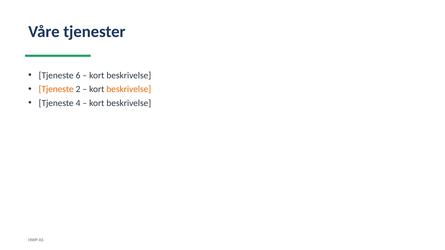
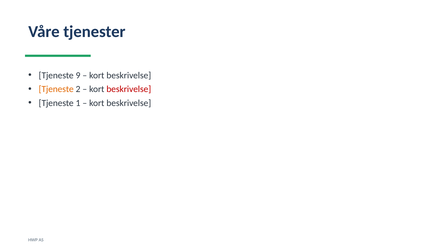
6: 6 -> 9
beskrivelse at (129, 89) colour: orange -> red
4: 4 -> 1
